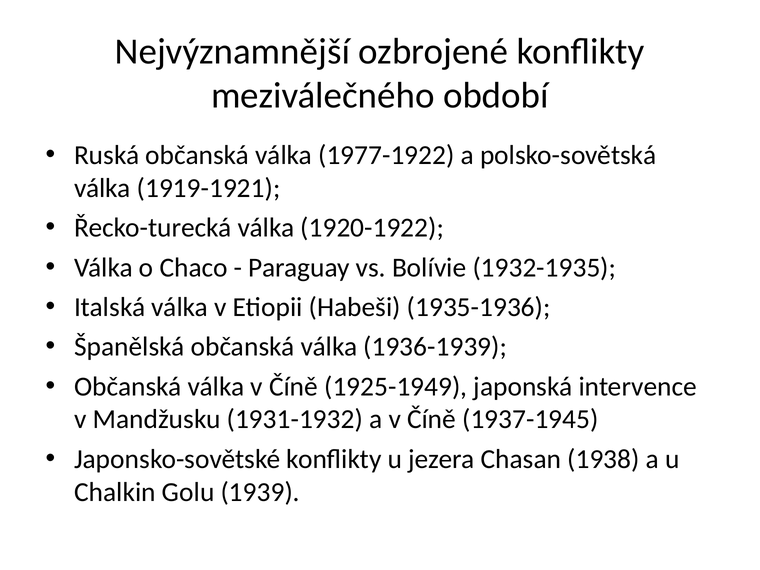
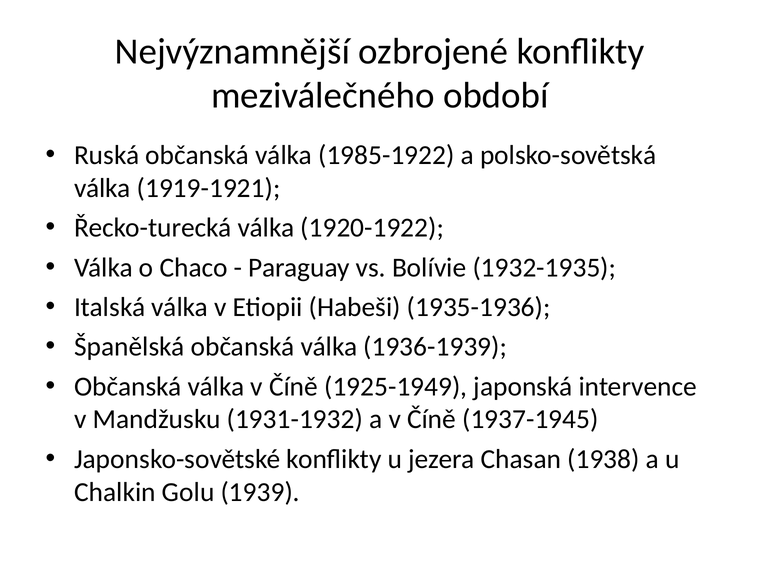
1977-1922: 1977-1922 -> 1985-1922
